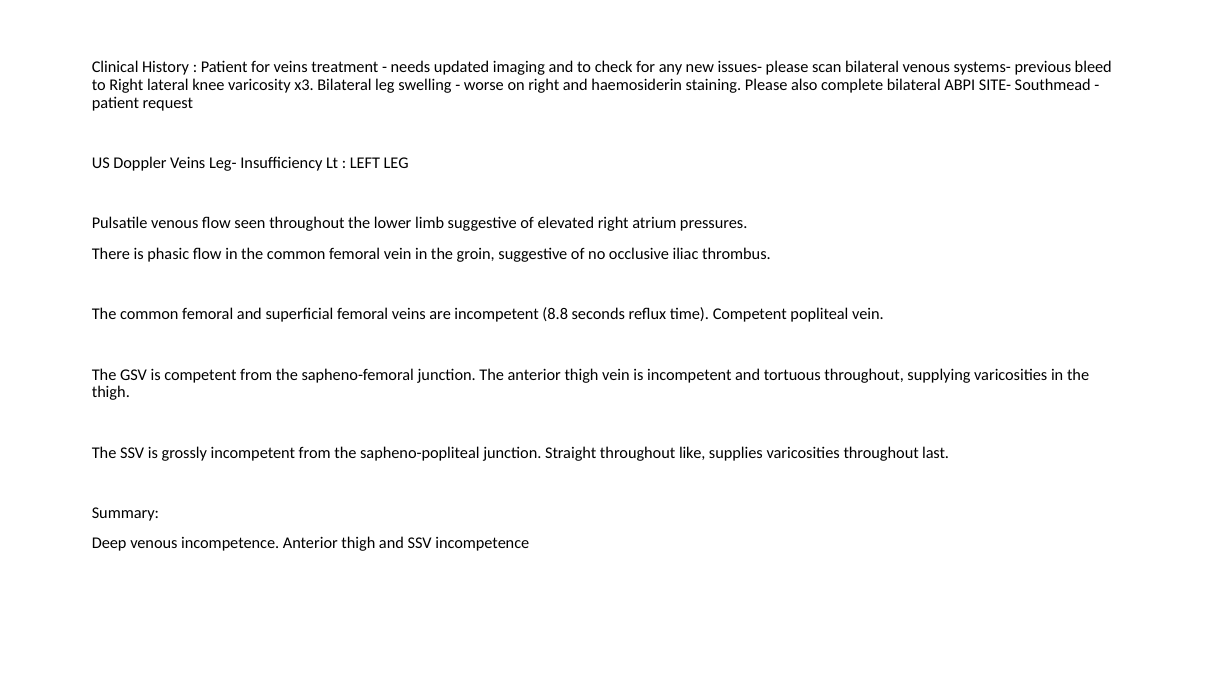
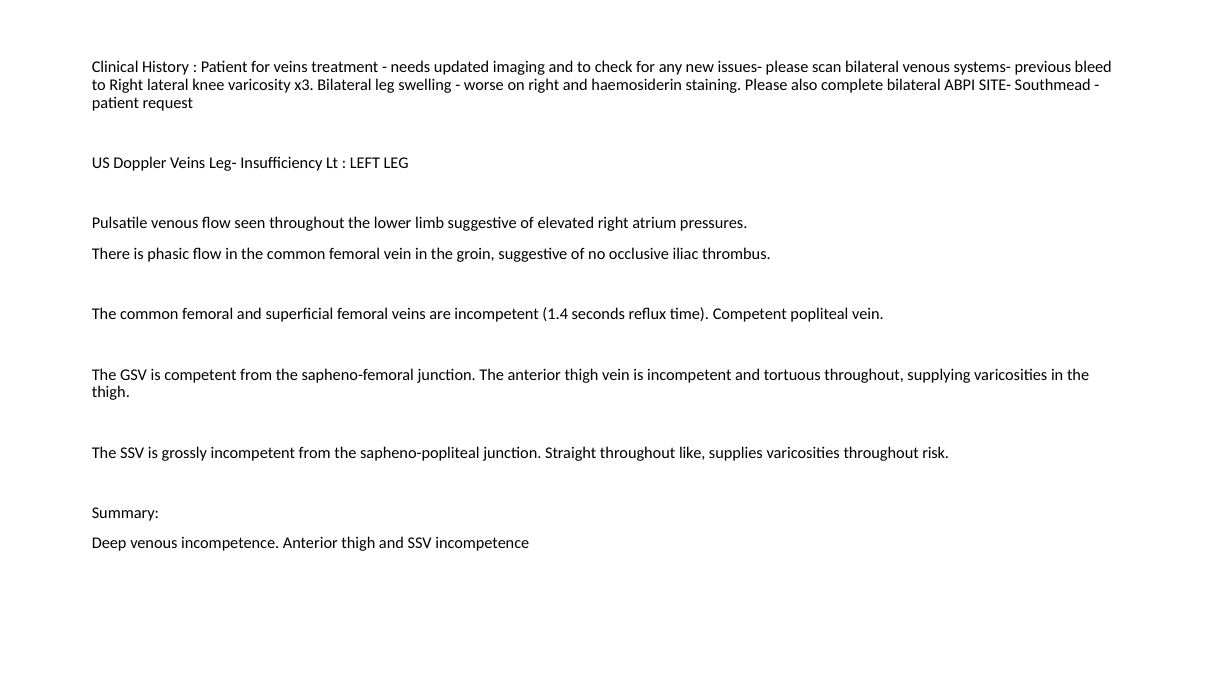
8.8: 8.8 -> 1.4
last: last -> risk
